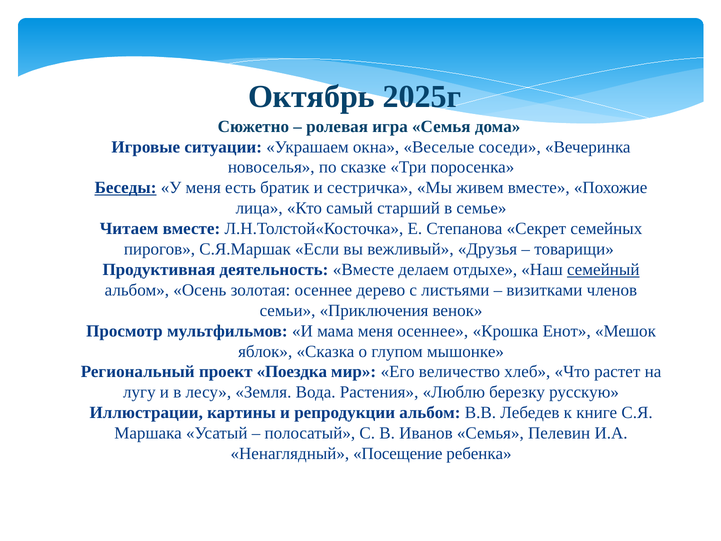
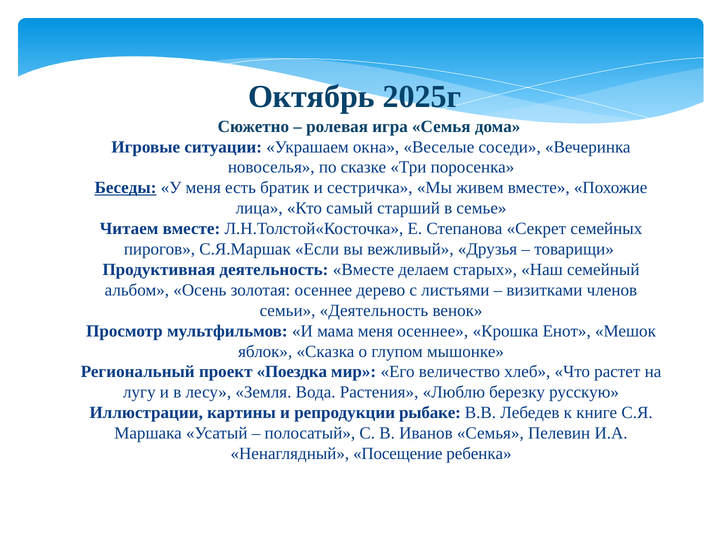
отдыхе: отдыхе -> старых
семейный underline: present -> none
семьи Приключения: Приключения -> Деятельность
репродукции альбом: альбом -> рыбаке
